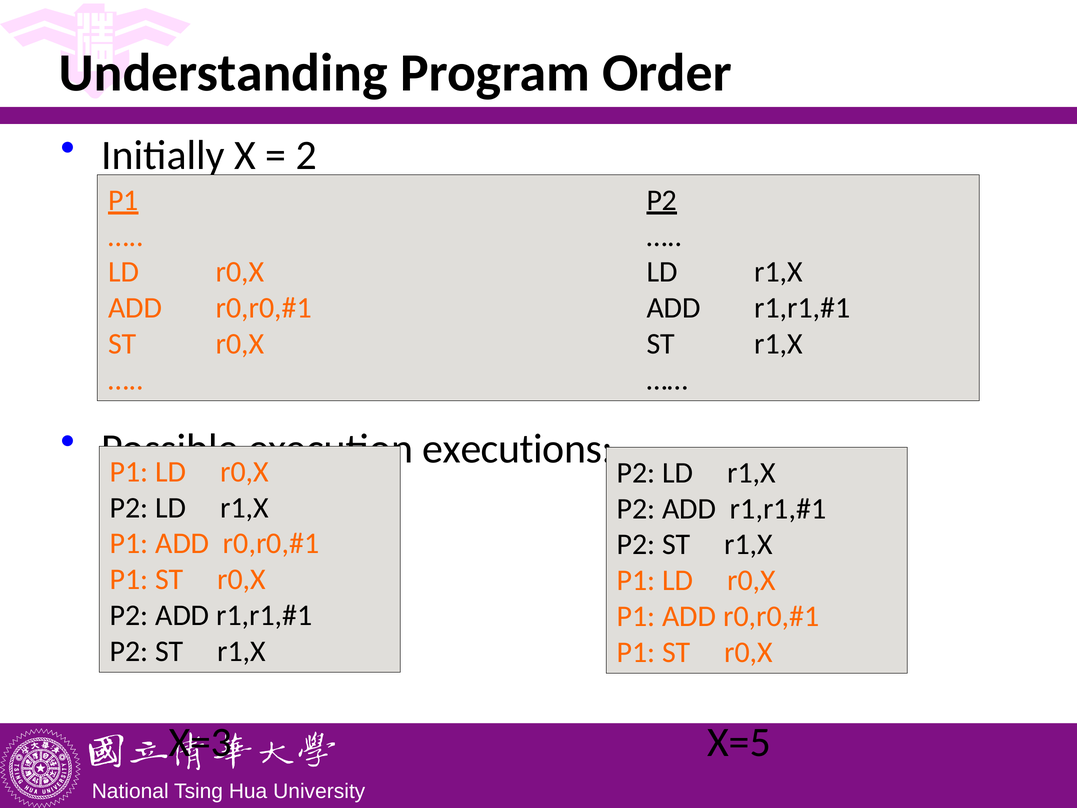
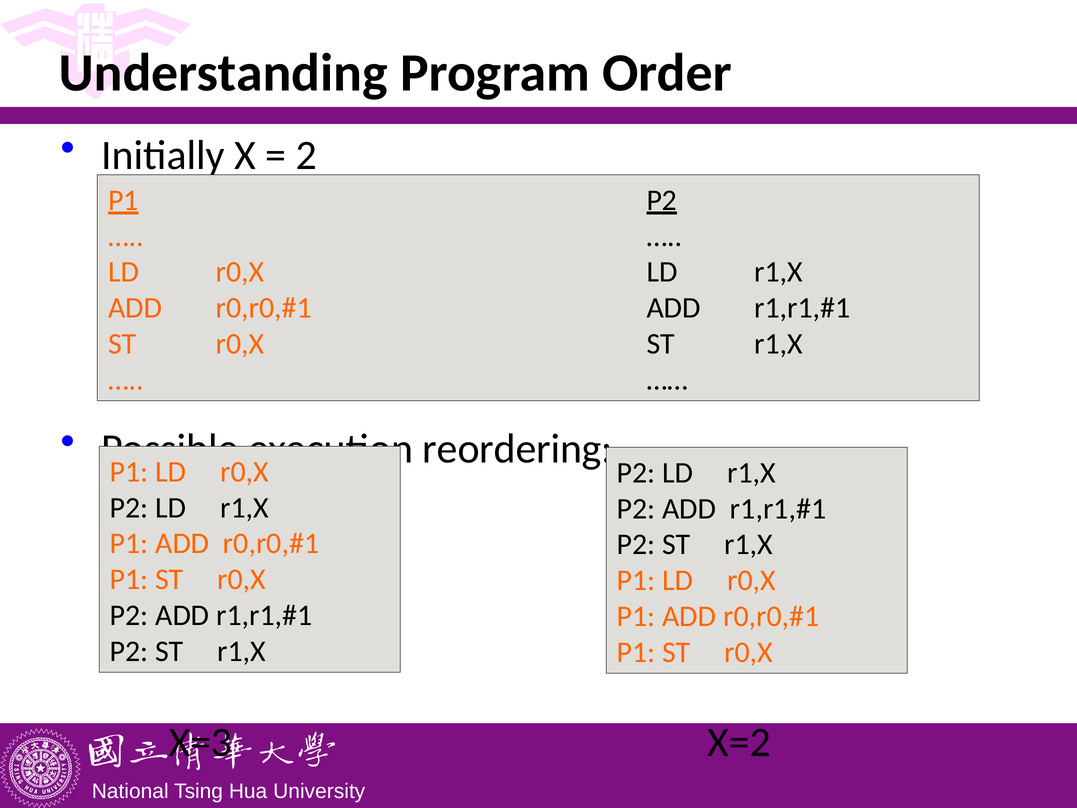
executions: executions -> reordering
X=5: X=5 -> X=2
